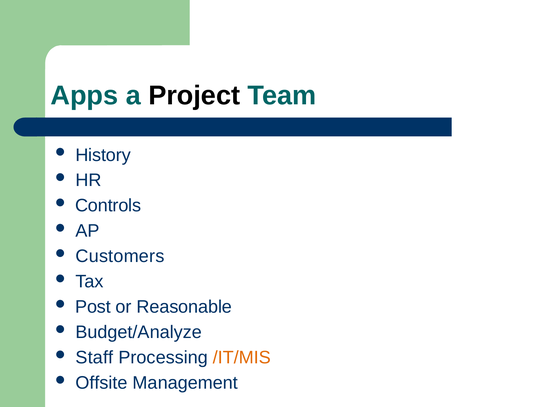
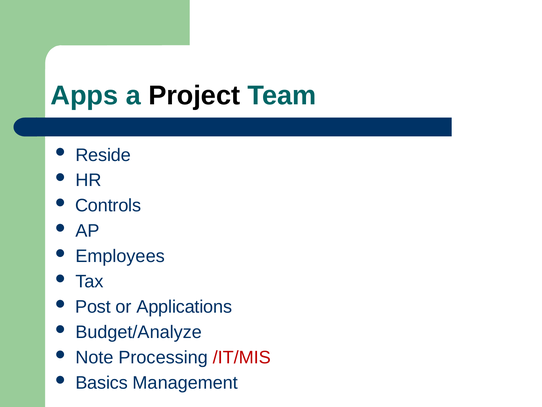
History: History -> Reside
Customers: Customers -> Employees
Reasonable: Reasonable -> Applications
Staff: Staff -> Note
/IT/MIS colour: orange -> red
Offsite: Offsite -> Basics
